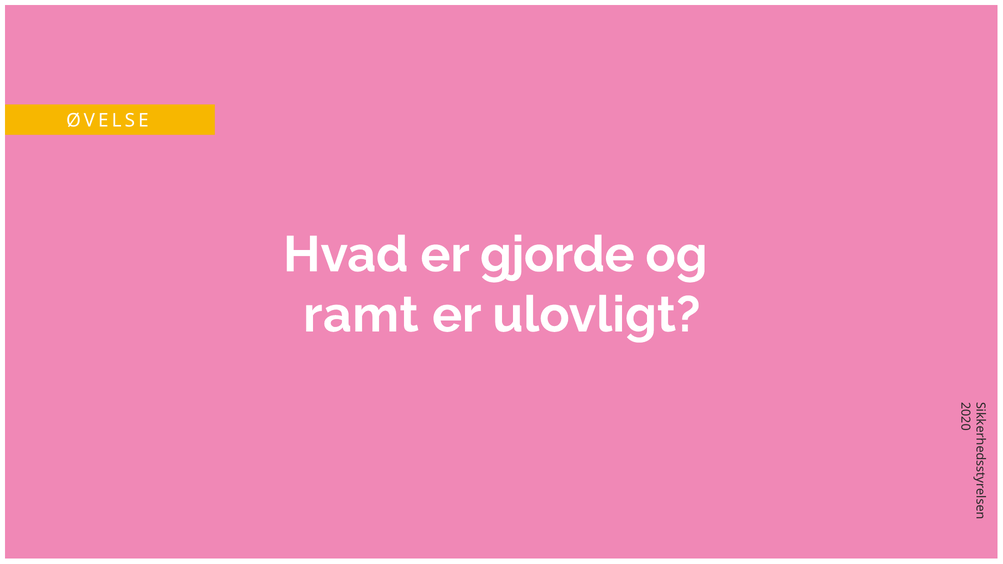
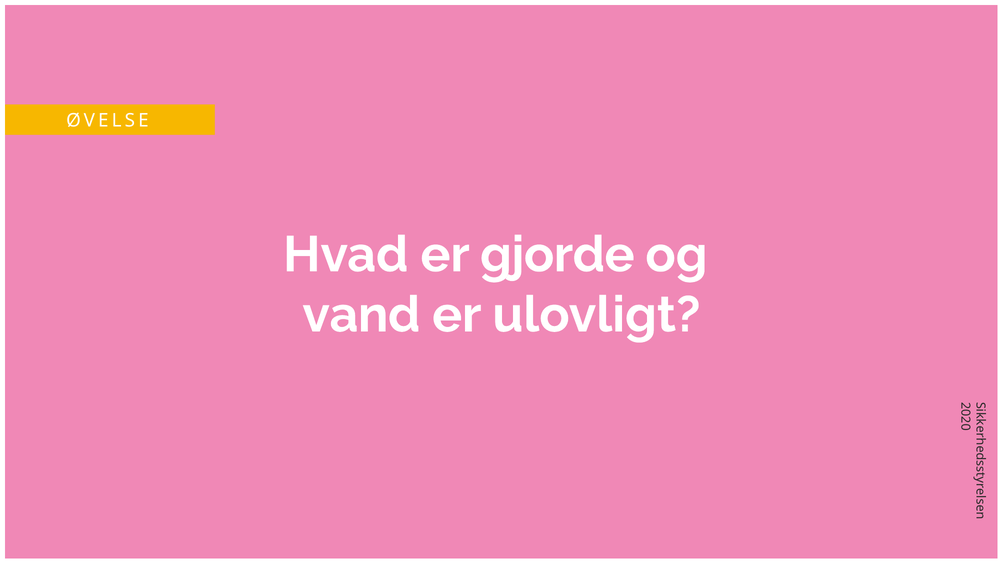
ramt: ramt -> vand
